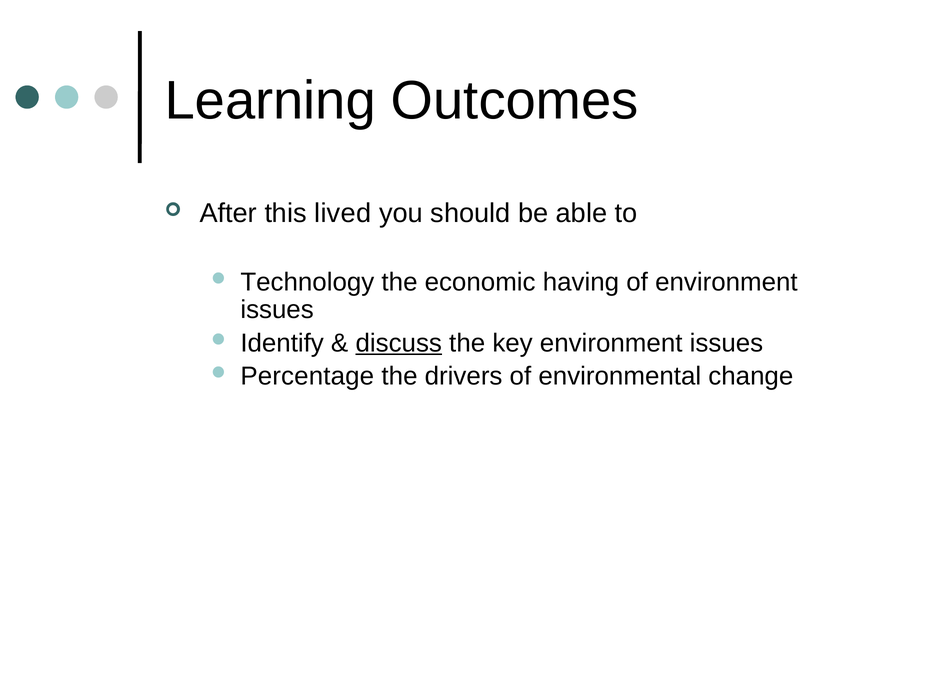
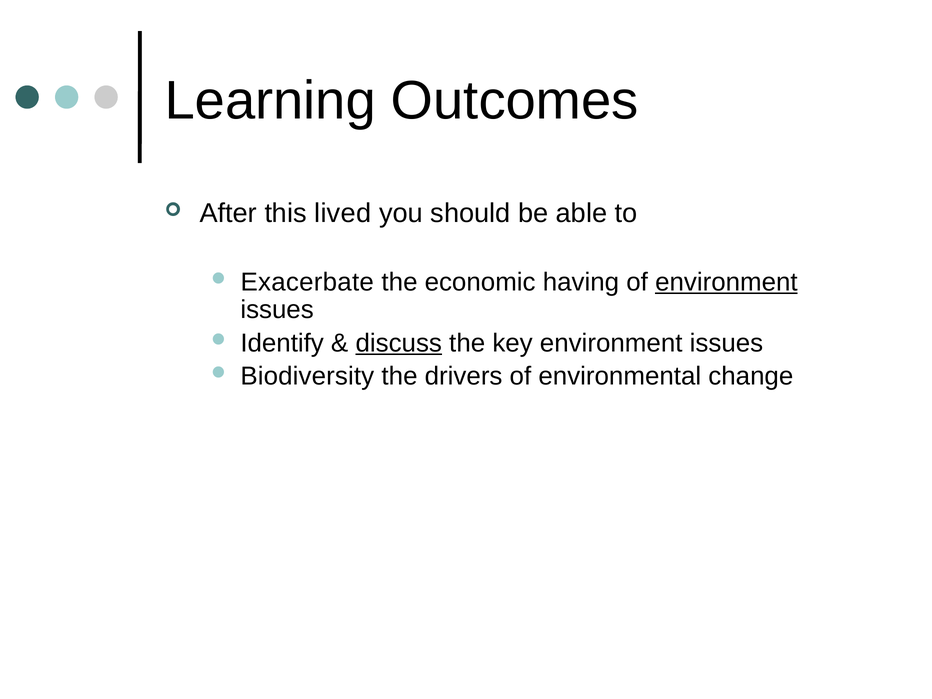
Technology: Technology -> Exacerbate
environment at (726, 282) underline: none -> present
Percentage: Percentage -> Biodiversity
